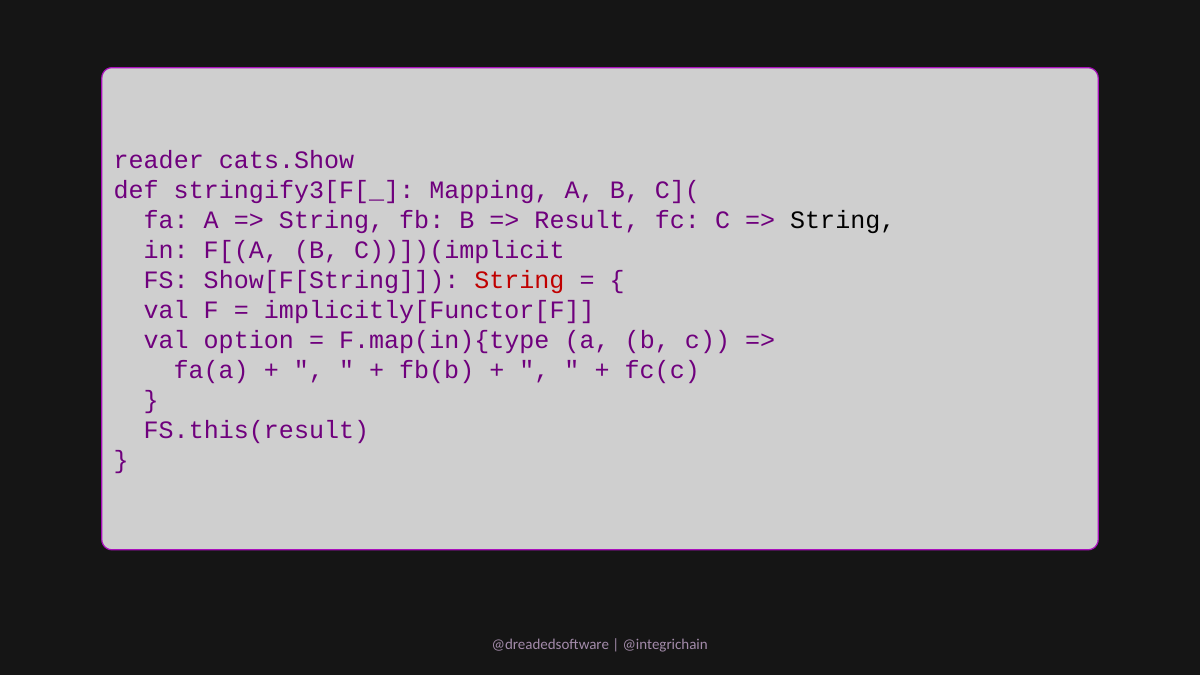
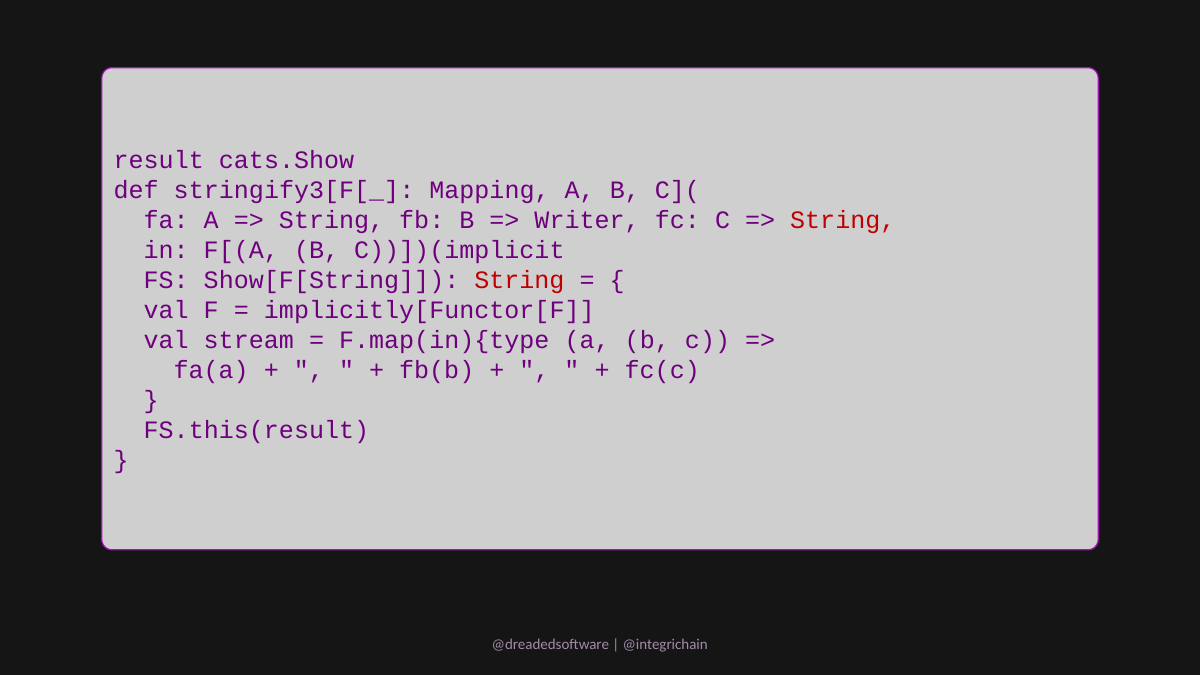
reader: reader -> result
Result: Result -> Writer
String at (843, 220) colour: black -> red
option: option -> stream
